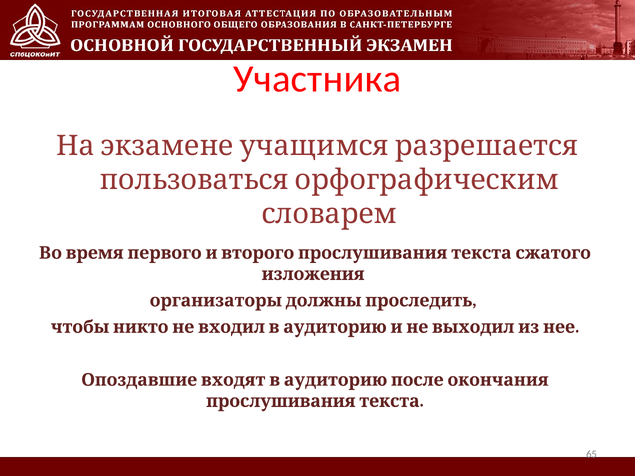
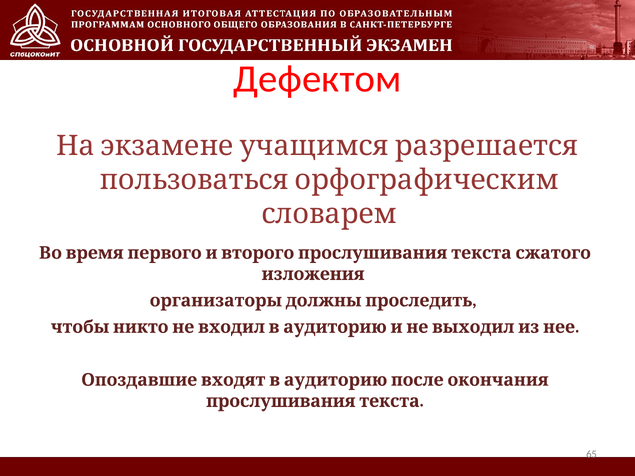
Участника: Участника -> Дефектом
